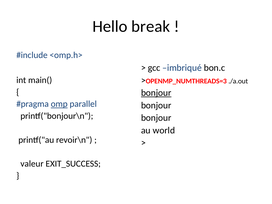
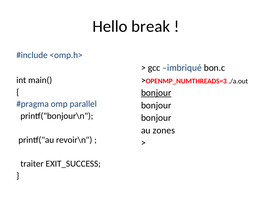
omp underline: present -> none
world: world -> zones
valeur: valeur -> traiter
